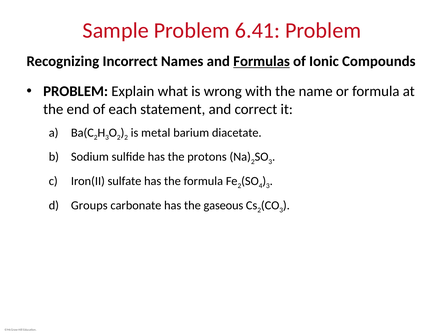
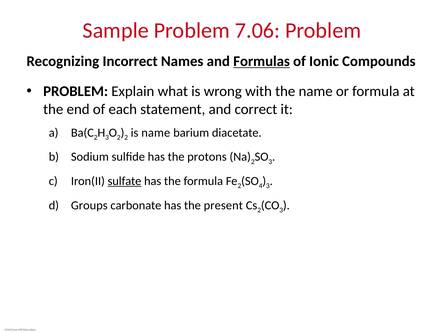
6.41: 6.41 -> 7.06
is metal: metal -> name
sulfate underline: none -> present
gaseous: gaseous -> present
